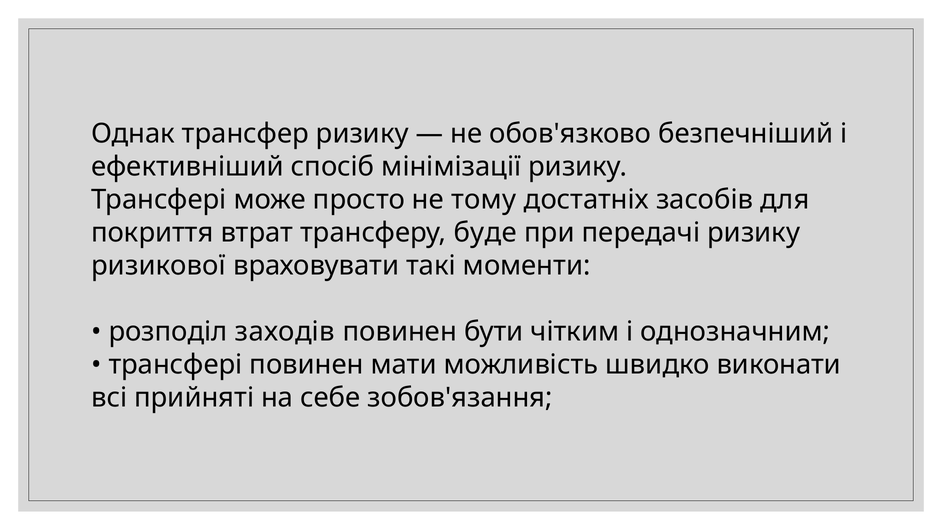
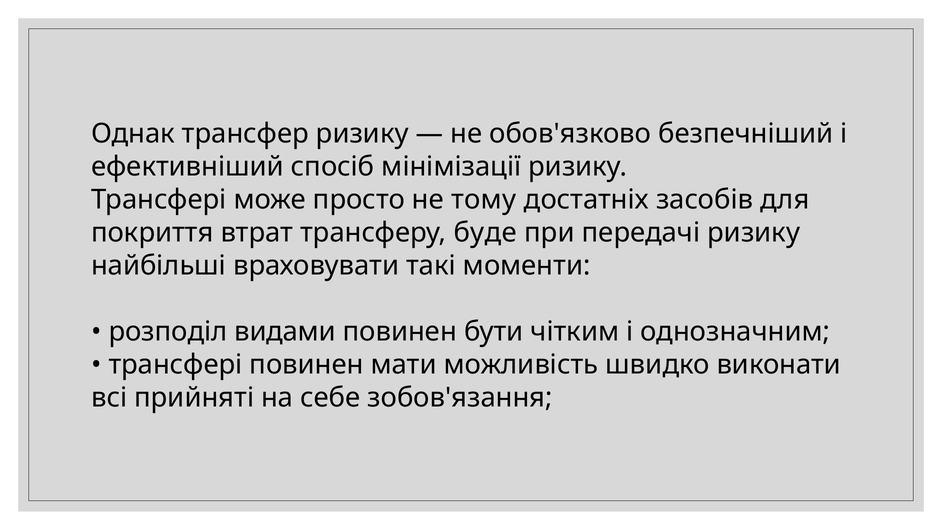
ризикової: ризикової -> найбільші
заходів: заходів -> видами
